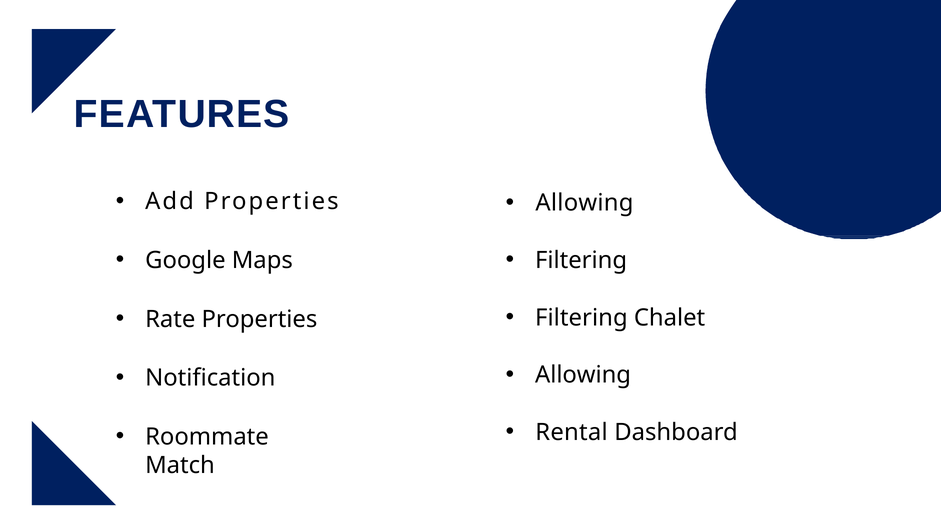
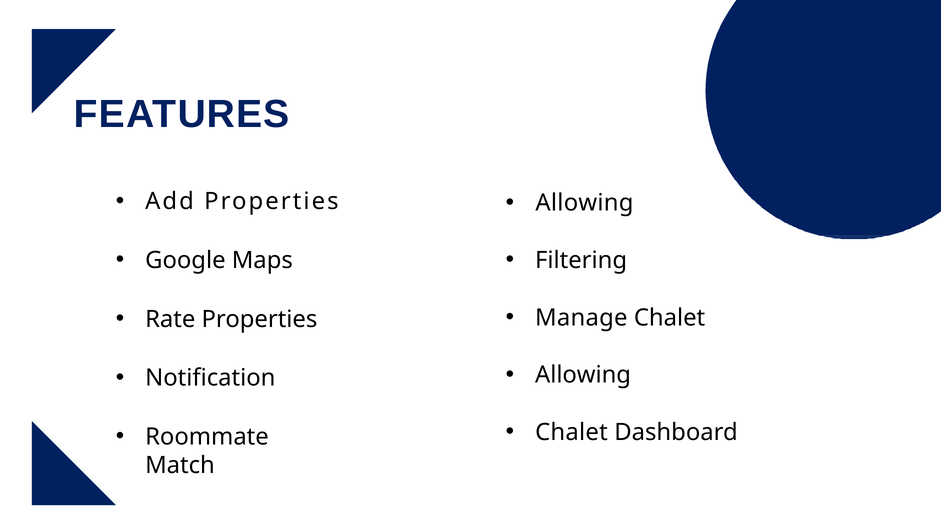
Filtering at (581, 317): Filtering -> Manage
Rental at (571, 432): Rental -> Chalet
